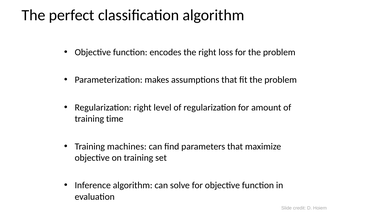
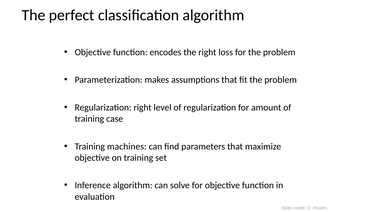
time: time -> case
